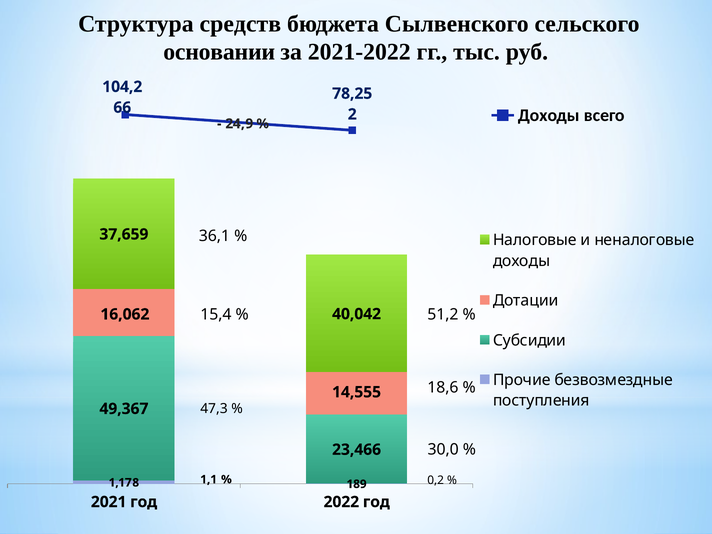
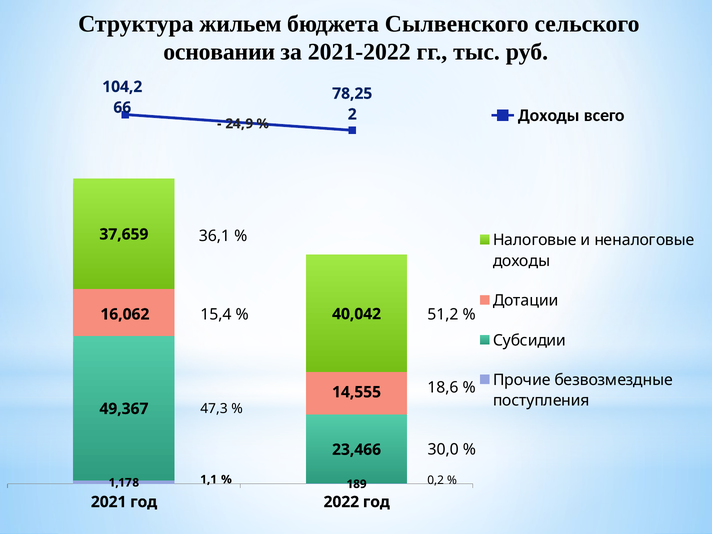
средств: средств -> жильем
